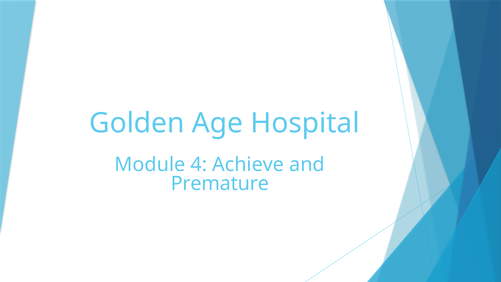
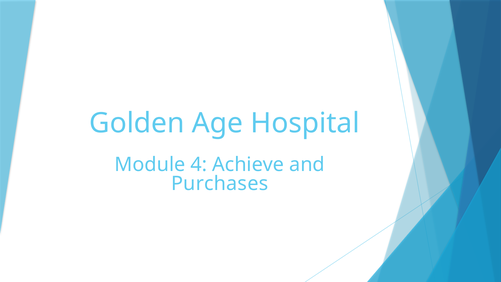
Premature: Premature -> Purchases
